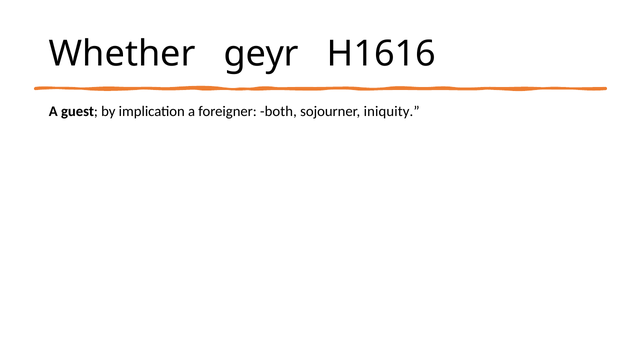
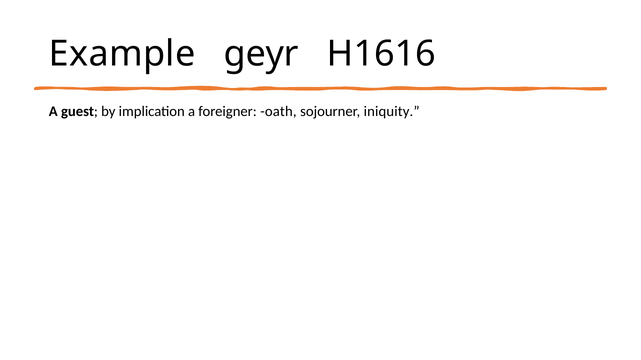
Whether: Whether -> Example
both: both -> oath
